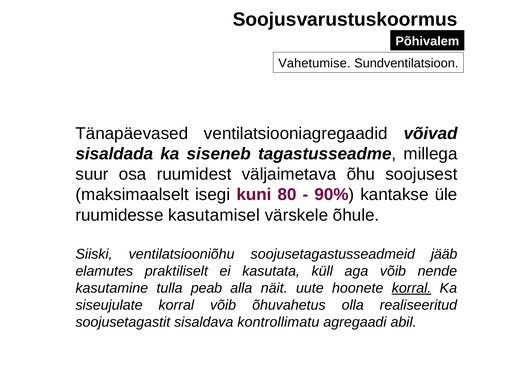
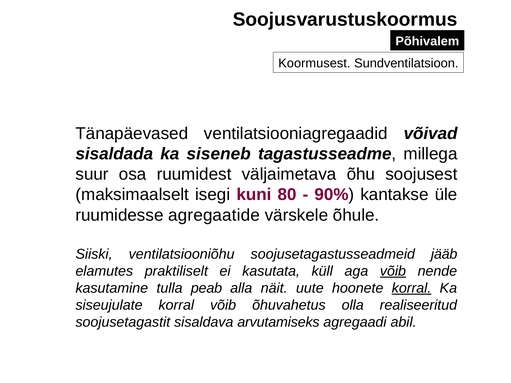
Vahetumise: Vahetumise -> Koormusest
kasutamisel: kasutamisel -> agregaatide
võib at (393, 271) underline: none -> present
kontrollimatu: kontrollimatu -> arvutamiseks
